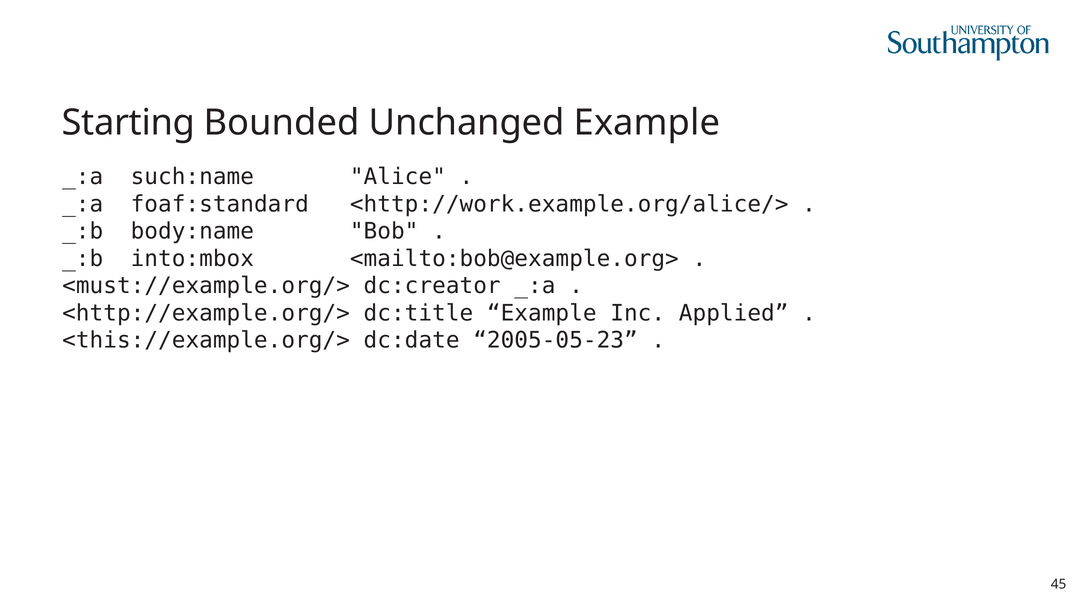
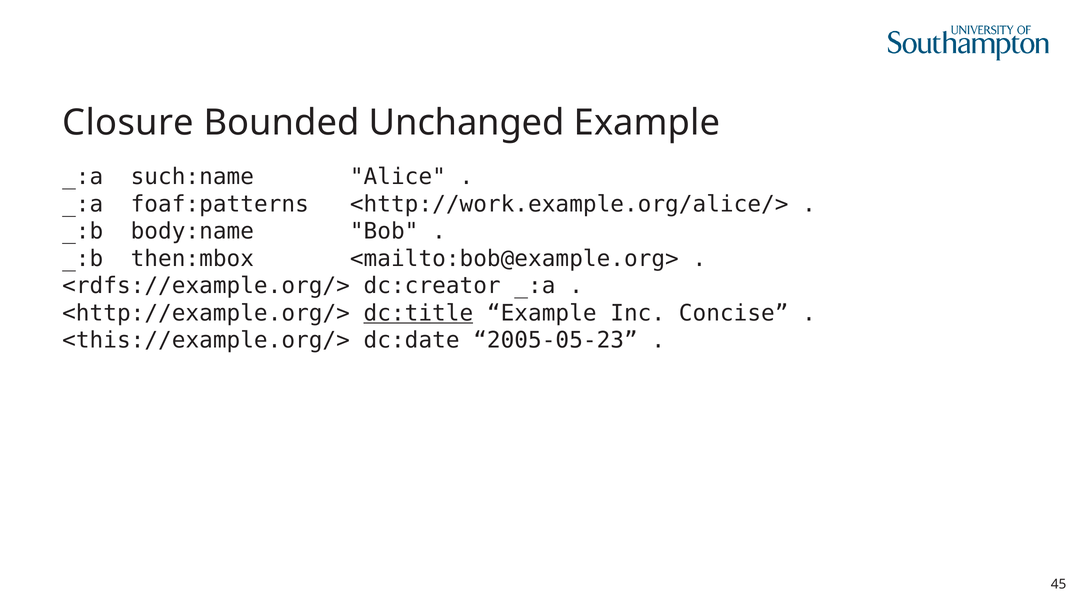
Starting: Starting -> Closure
foaf:standard: foaf:standard -> foaf:patterns
into:mbox: into:mbox -> then:mbox
<must://example.org/>: <must://example.org/> -> <rdfs://example.org/>
dc:title underline: none -> present
Applied: Applied -> Concise
